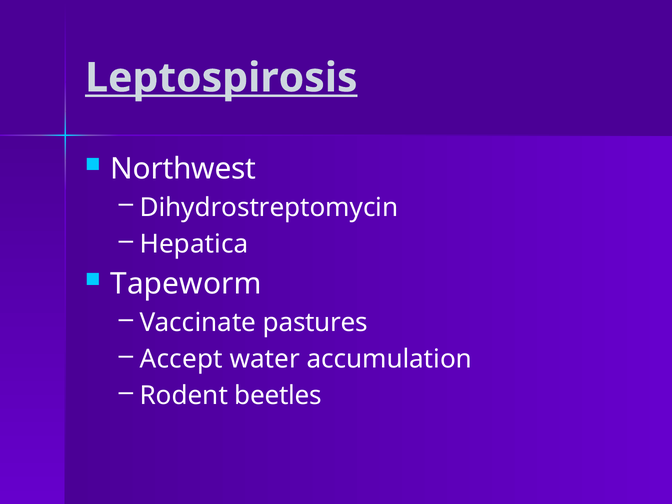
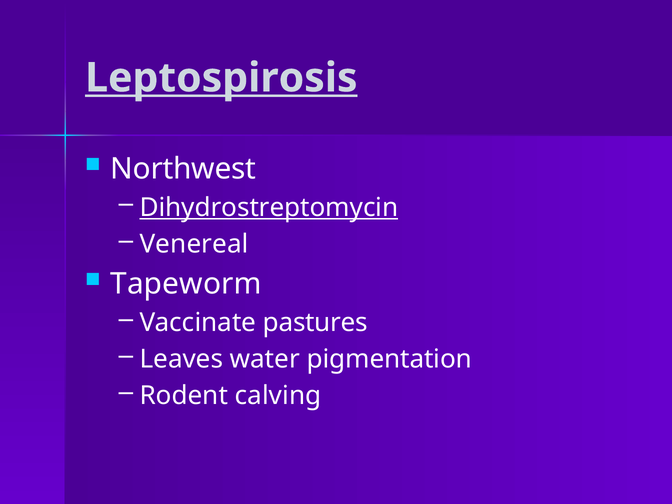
Dihydrostreptomycin underline: none -> present
Hepatica: Hepatica -> Venereal
Accept: Accept -> Leaves
accumulation: accumulation -> pigmentation
beetles: beetles -> calving
